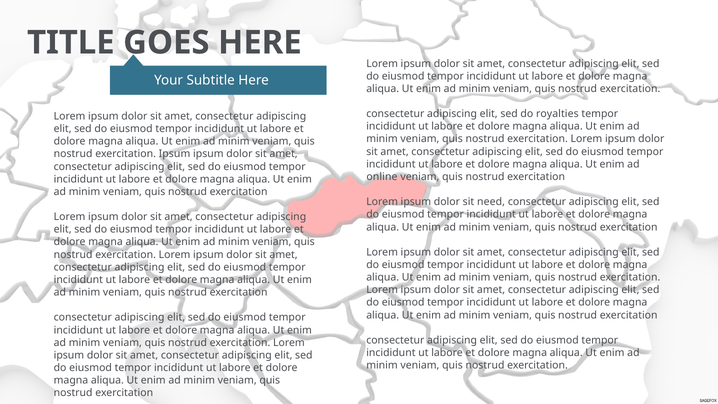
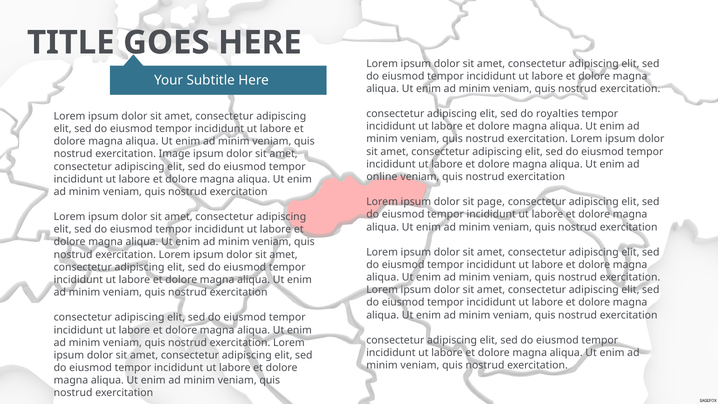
exercitation Ipsum: Ipsum -> Image
need: need -> page
